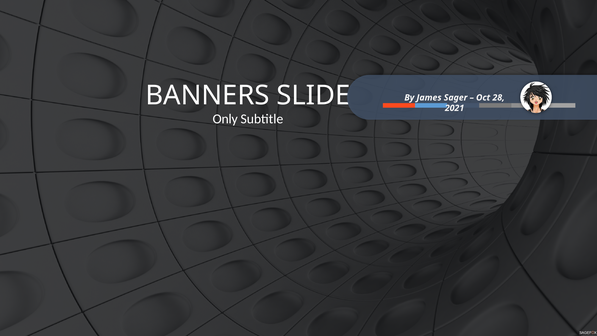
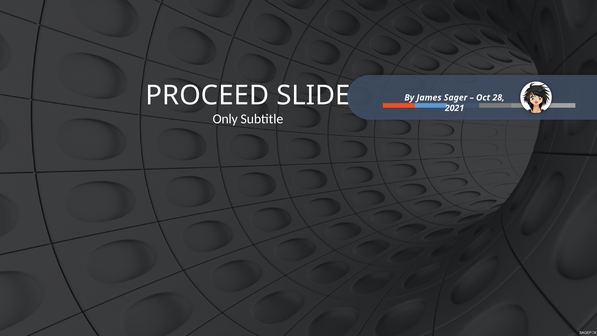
BANNERS: BANNERS -> PROCEED
